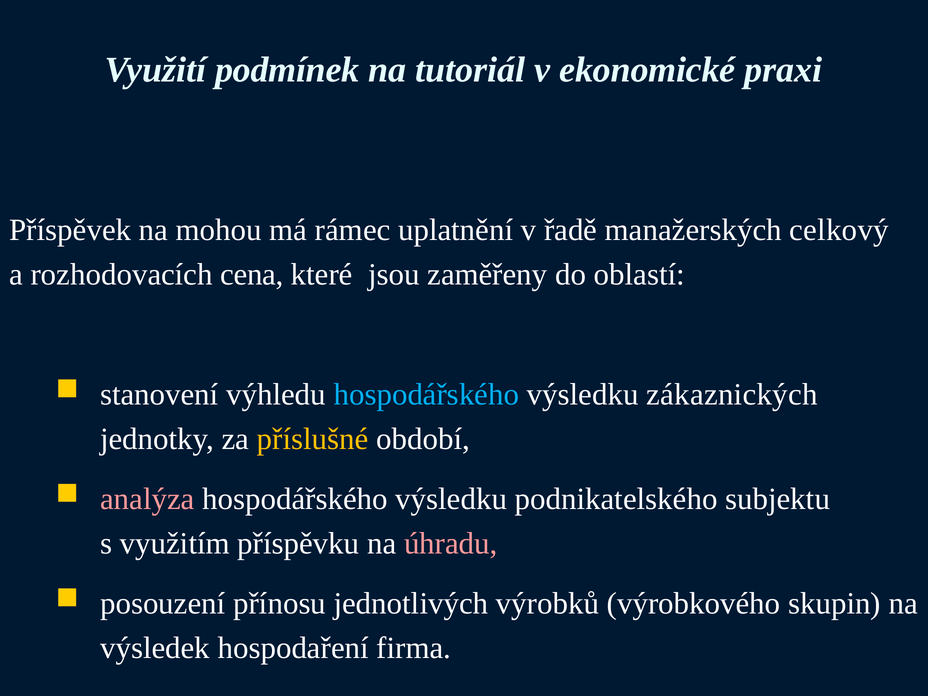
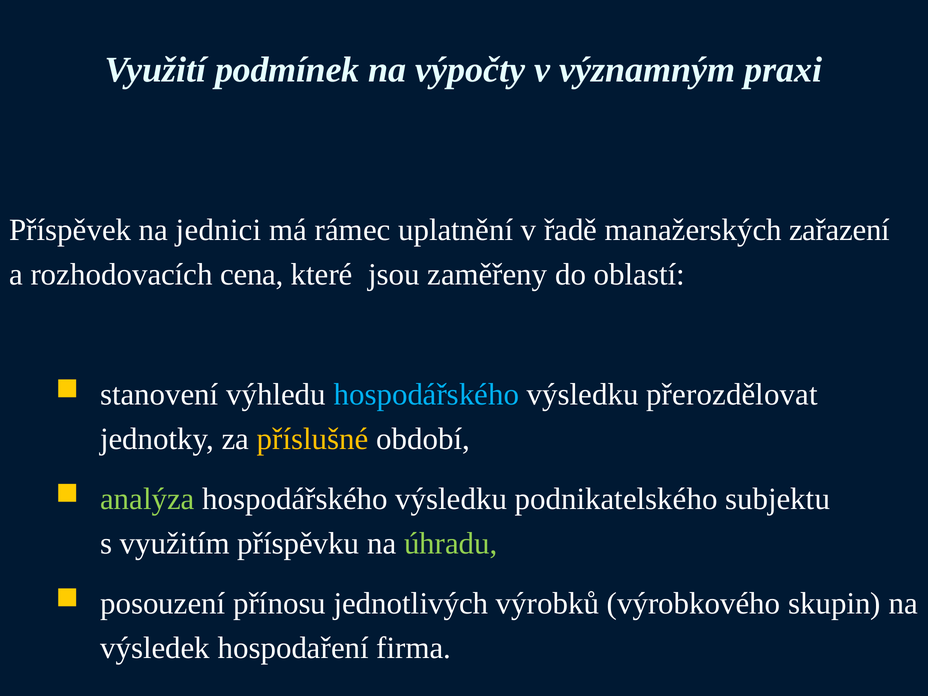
tutoriál: tutoriál -> výpočty
ekonomické: ekonomické -> významným
mohou: mohou -> jednici
celkový: celkový -> zařazení
zákaznických: zákaznických -> přerozdělovat
analýza colour: pink -> light green
úhradu colour: pink -> light green
